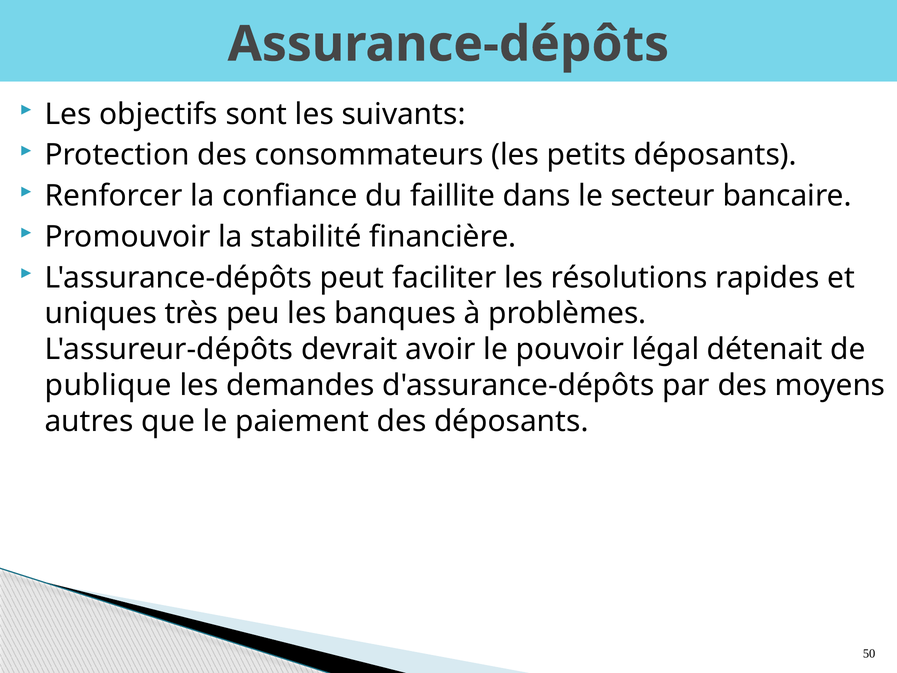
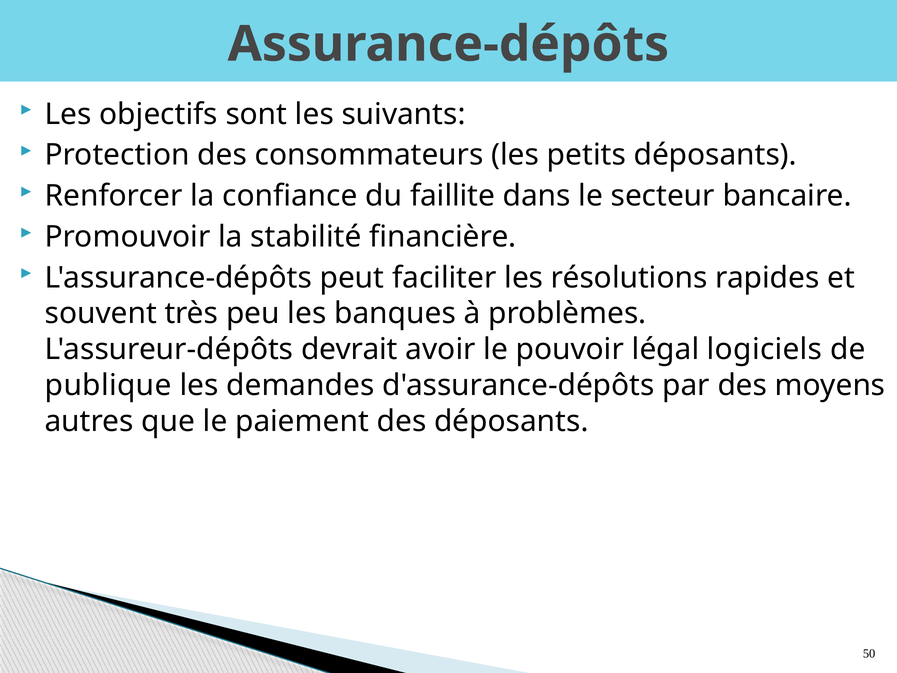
uniques: uniques -> souvent
détenait: détenait -> logiciels
